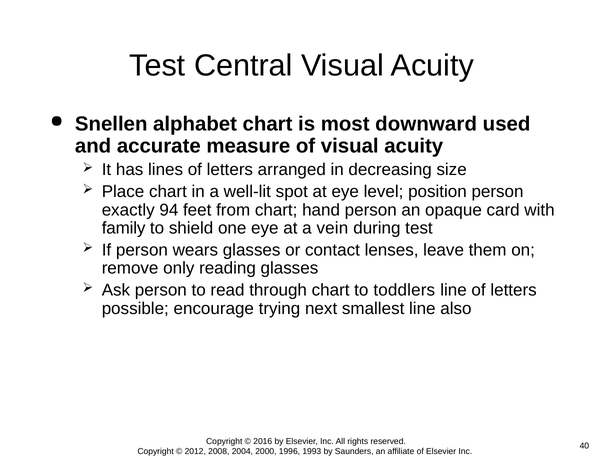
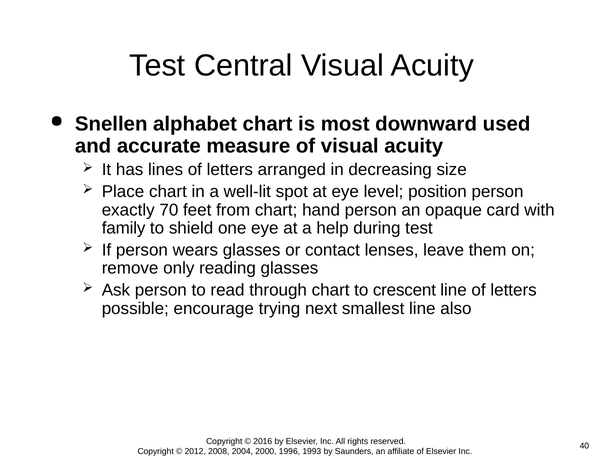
94: 94 -> 70
vein: vein -> help
toddlers: toddlers -> crescent
